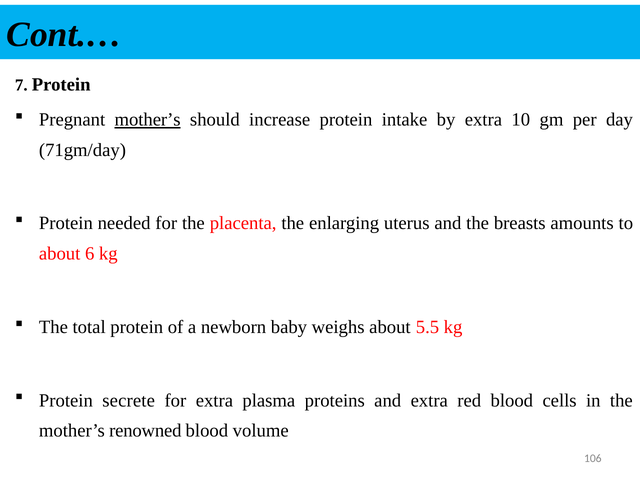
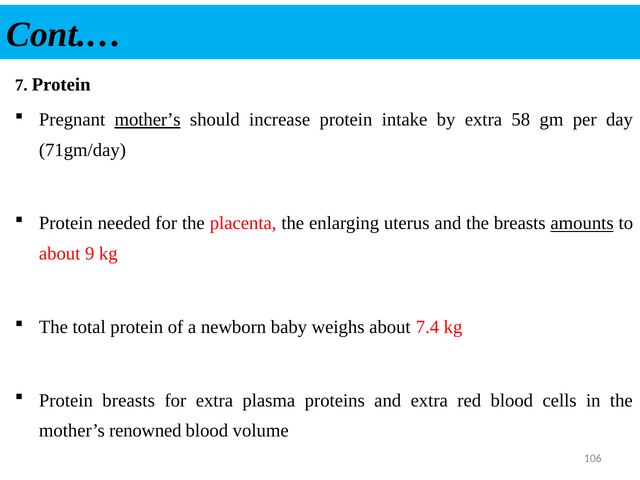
10: 10 -> 58
amounts underline: none -> present
6: 6 -> 9
5.5: 5.5 -> 7.4
Protein secrete: secrete -> breasts
